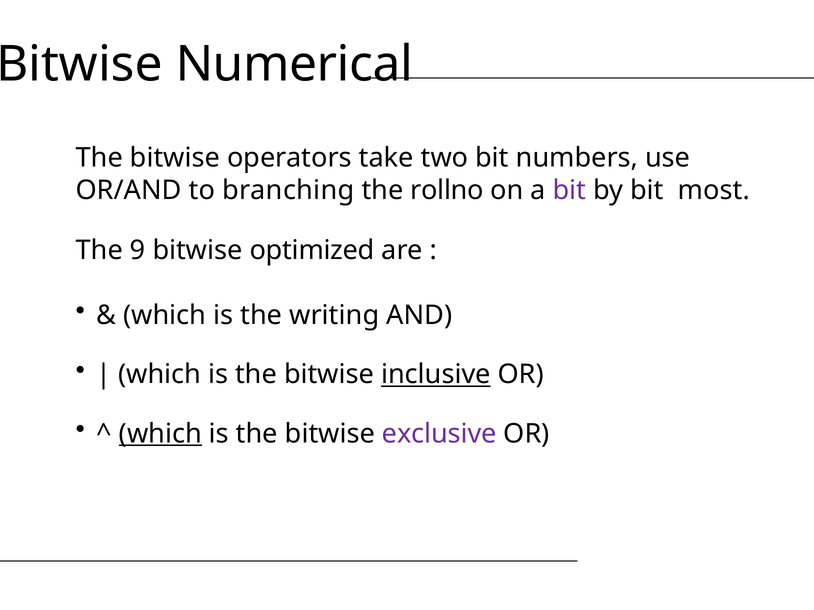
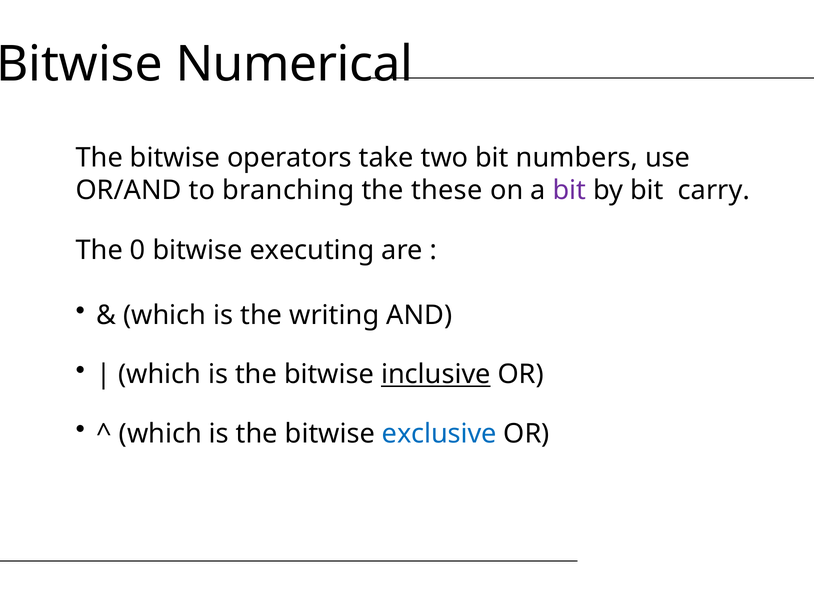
rollno: rollno -> these
most: most -> carry
9: 9 -> 0
optimized: optimized -> executing
which at (160, 434) underline: present -> none
exclusive colour: purple -> blue
